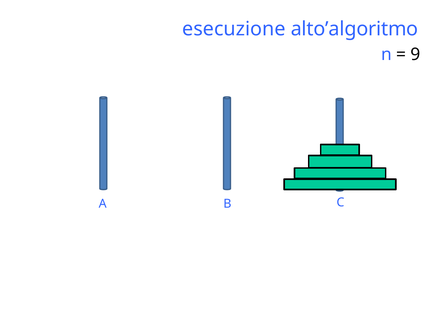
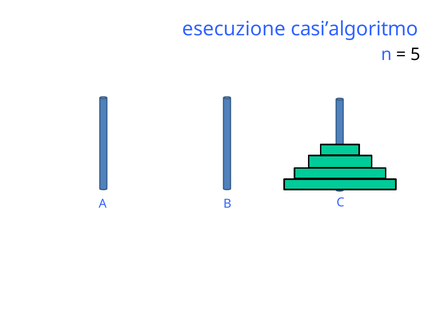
alto’algoritmo: alto’algoritmo -> casi’algoritmo
9: 9 -> 5
